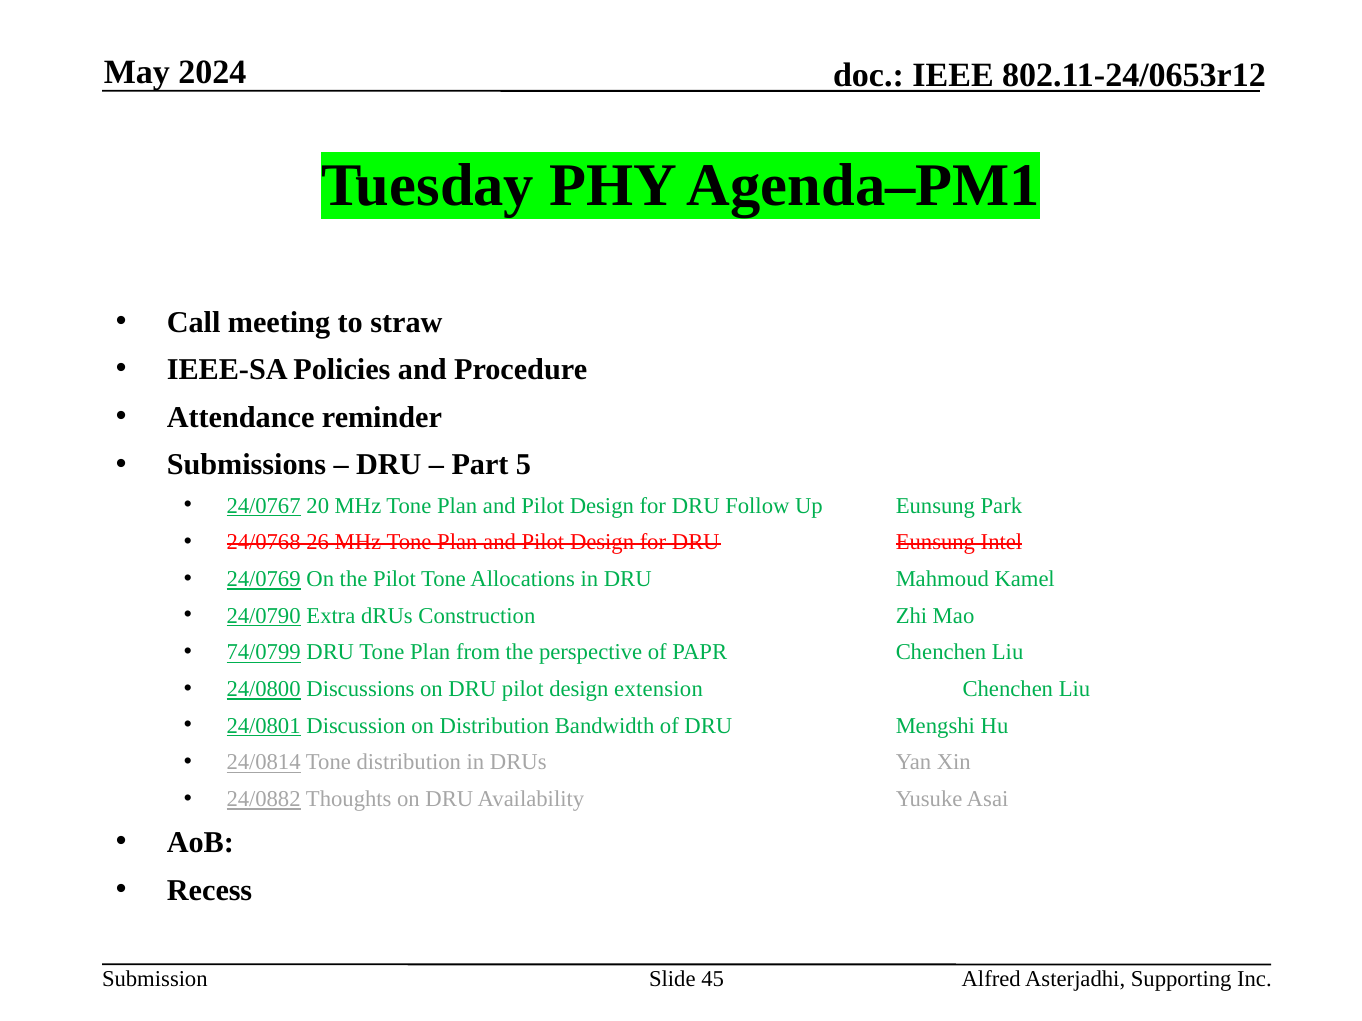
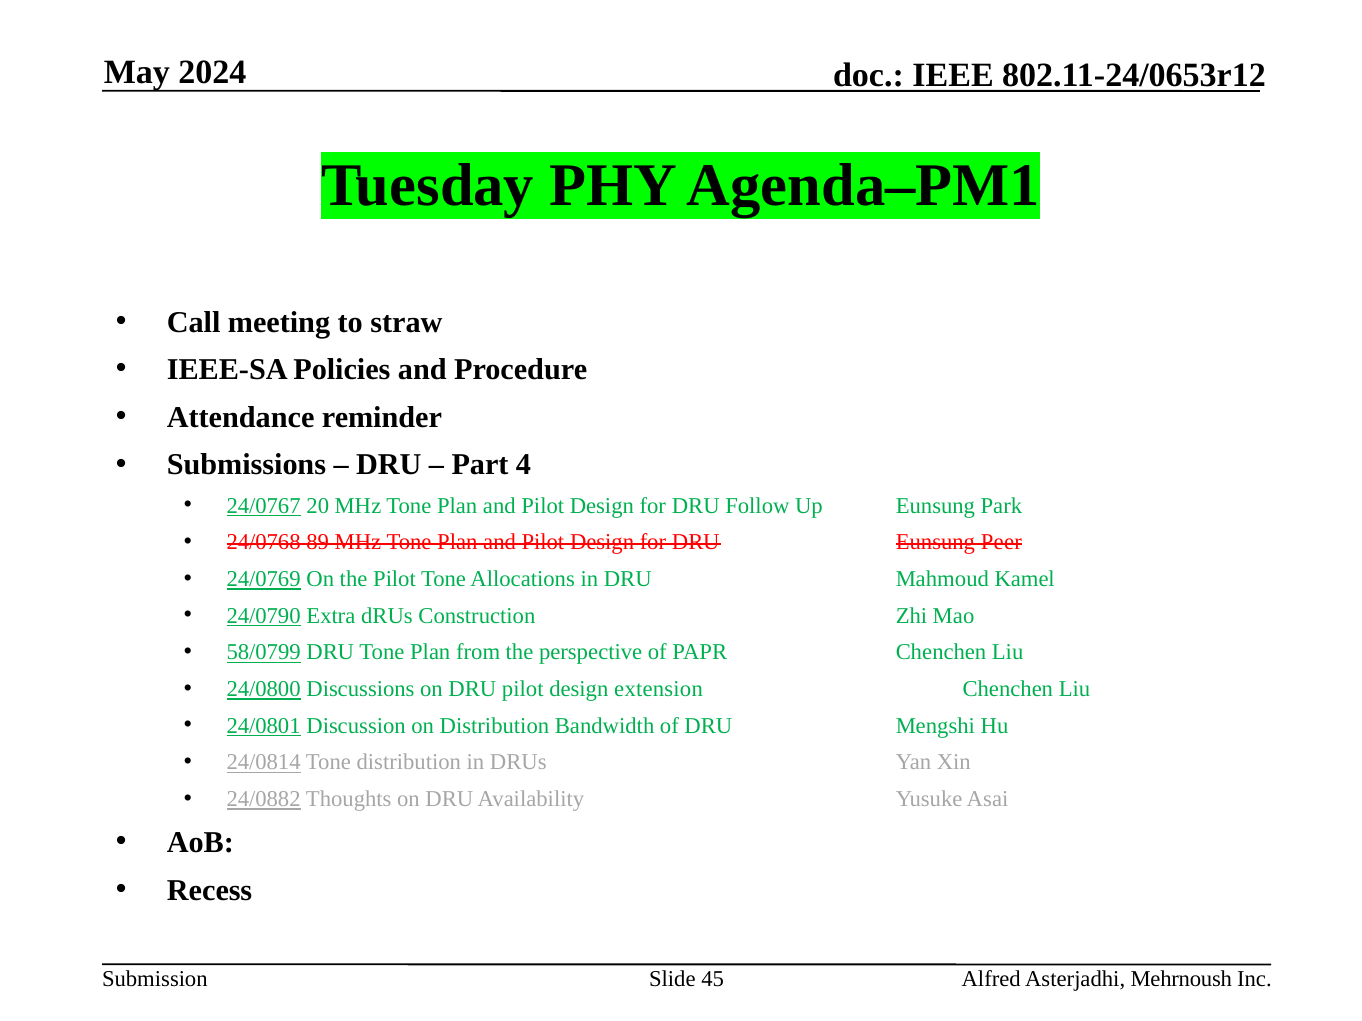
5: 5 -> 4
26: 26 -> 89
Intel: Intel -> Peer
74/0799: 74/0799 -> 58/0799
Supporting: Supporting -> Mehrnoush
